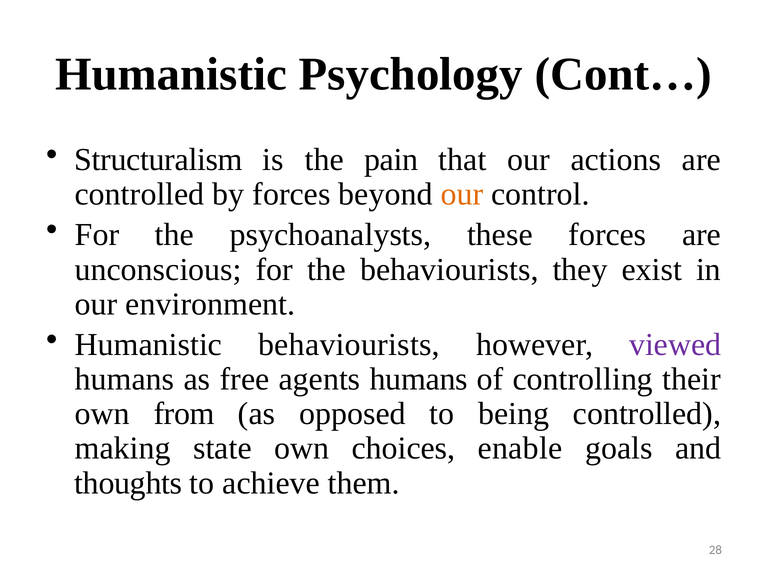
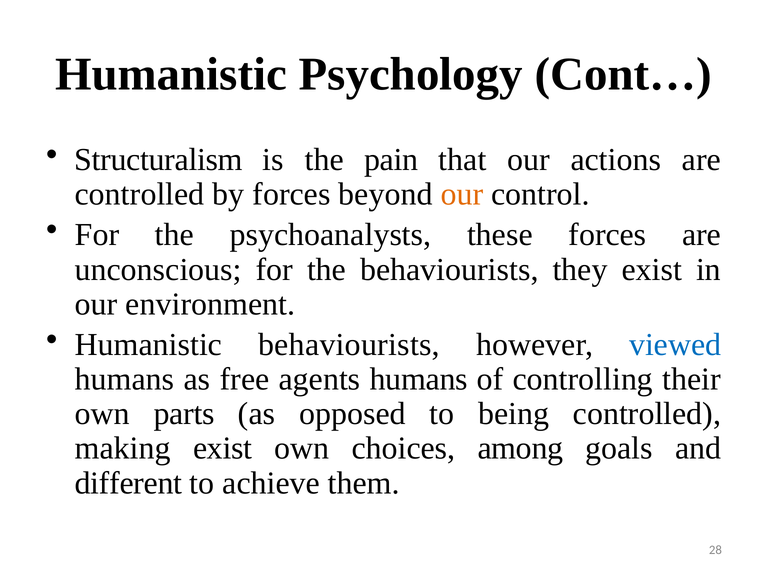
viewed colour: purple -> blue
from: from -> parts
making state: state -> exist
enable: enable -> among
thoughts: thoughts -> different
